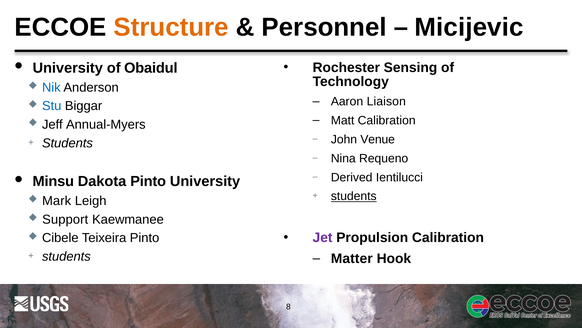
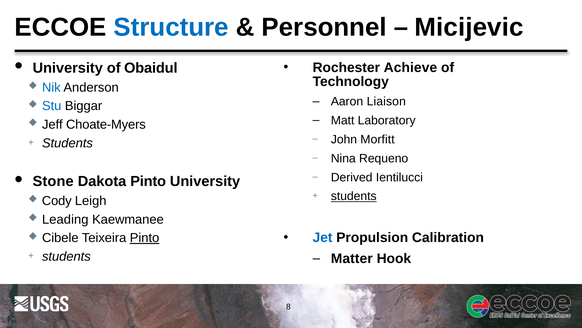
Structure colour: orange -> blue
Sensing: Sensing -> Achieve
Matt Calibration: Calibration -> Laboratory
Annual-Myers: Annual-Myers -> Choate-Myers
Venue: Venue -> Morfitt
Minsu: Minsu -> Stone
Mark: Mark -> Cody
Support: Support -> Leading
Jet colour: purple -> blue
Pinto at (145, 238) underline: none -> present
